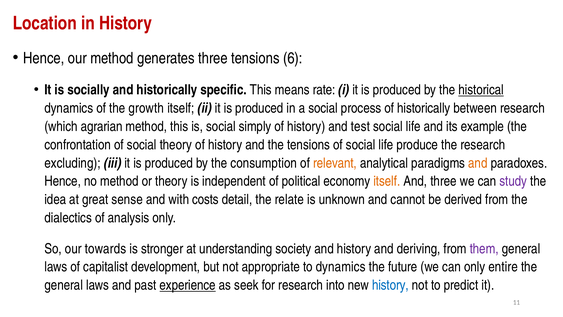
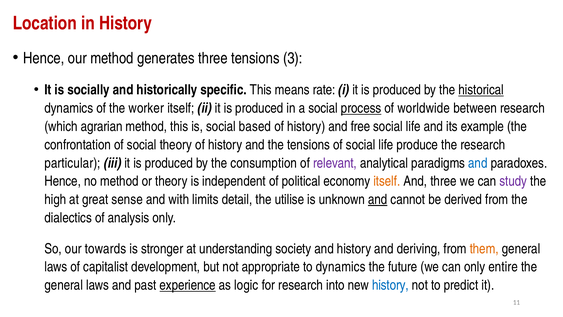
6: 6 -> 3
growth: growth -> worker
process underline: none -> present
of historically: historically -> worldwide
simply: simply -> based
test: test -> free
excluding: excluding -> particular
relevant colour: orange -> purple
and at (478, 163) colour: orange -> blue
idea: idea -> high
costs: costs -> limits
relate: relate -> utilise
and at (378, 199) underline: none -> present
them colour: purple -> orange
seek: seek -> logic
